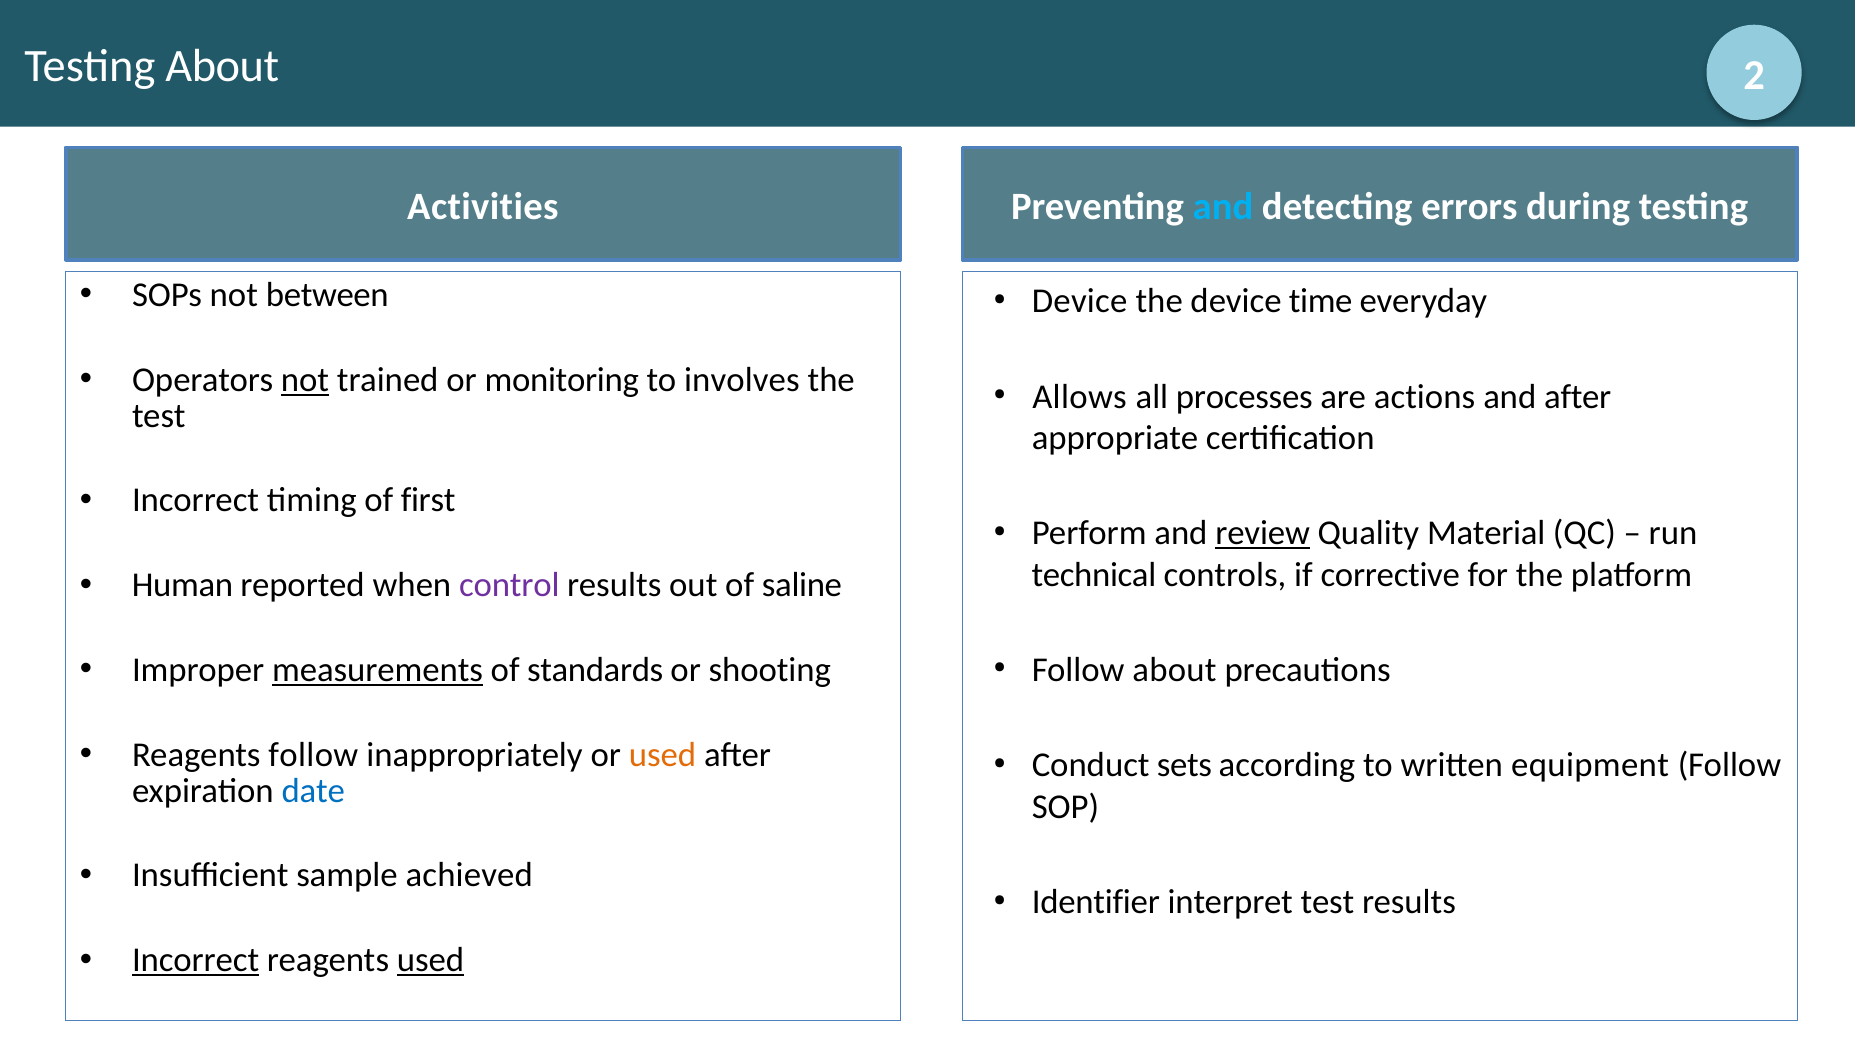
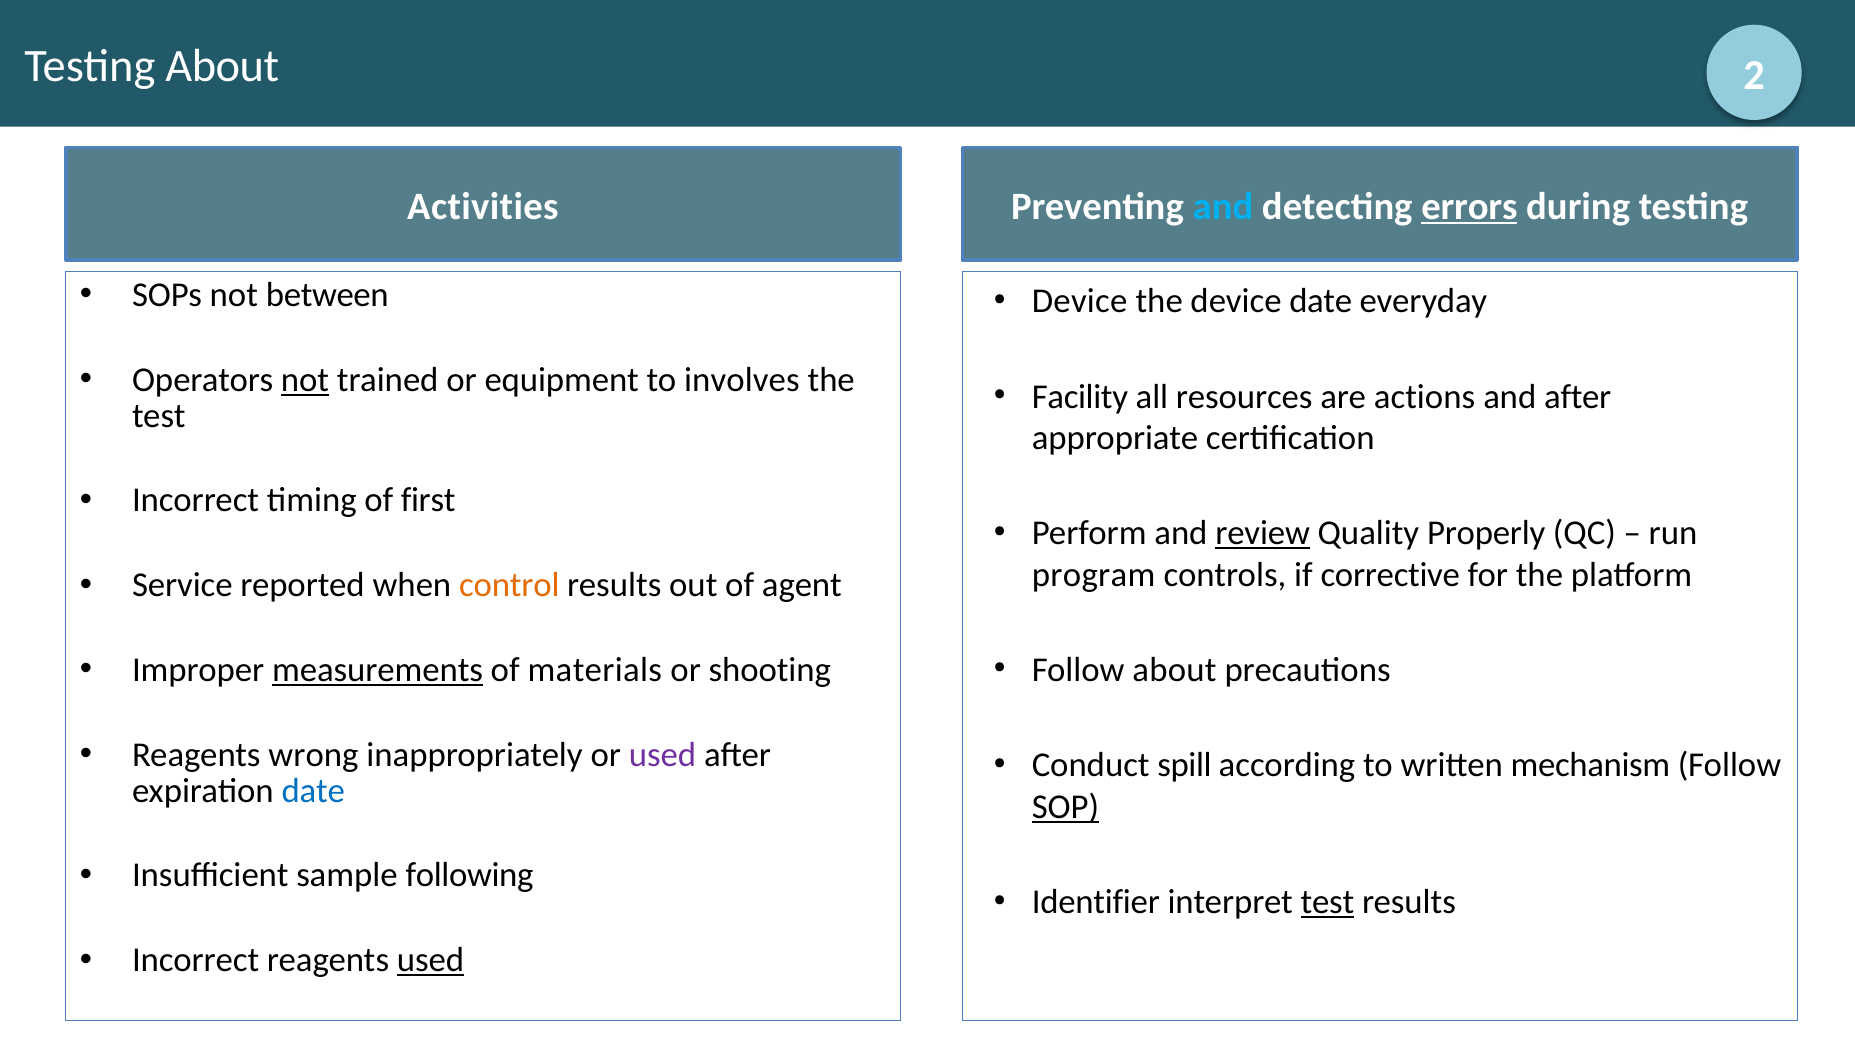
errors underline: none -> present
device time: time -> date
monitoring: monitoring -> equipment
Allows: Allows -> Facility
processes: processes -> resources
Material: Material -> Properly
technical: technical -> program
Human: Human -> Service
control colour: purple -> orange
saline: saline -> agent
standards: standards -> materials
Reagents follow: follow -> wrong
used at (663, 755) colour: orange -> purple
sets: sets -> spill
equipment: equipment -> mechanism
SOP underline: none -> present
achieved: achieved -> following
test at (1327, 902) underline: none -> present
Incorrect at (196, 960) underline: present -> none
